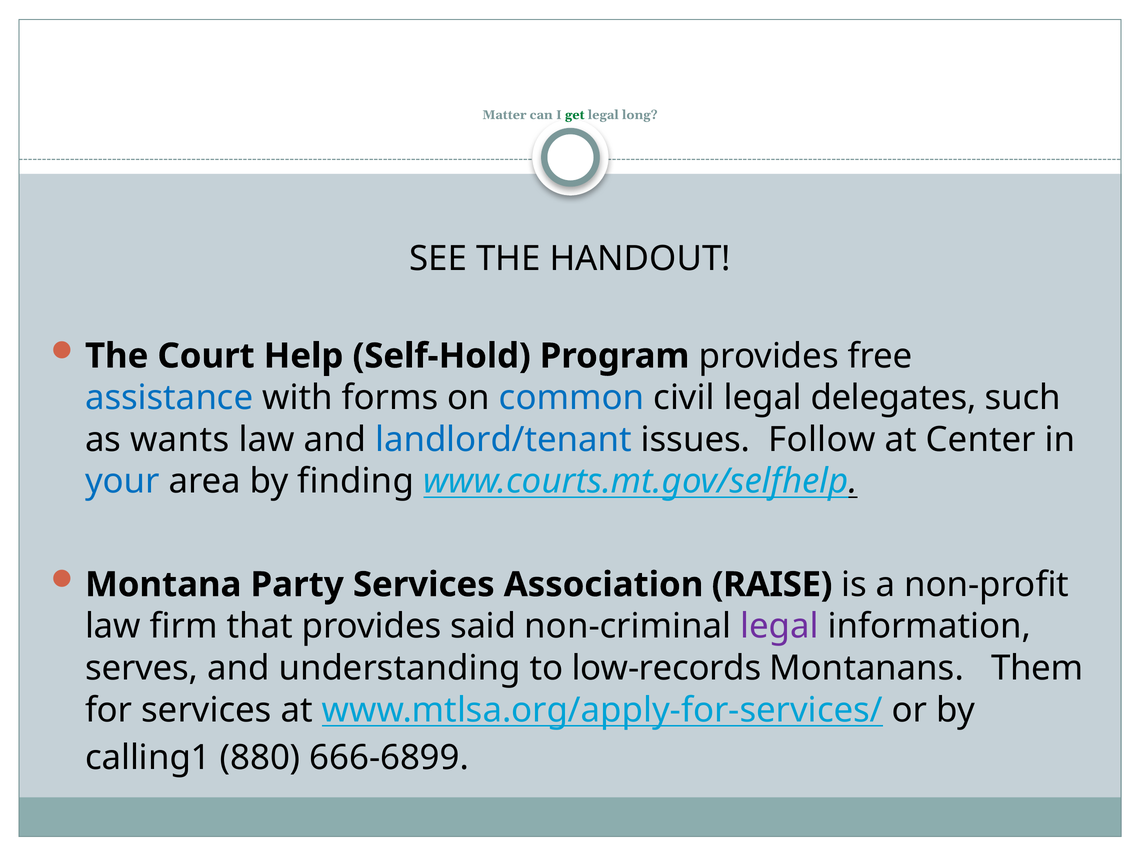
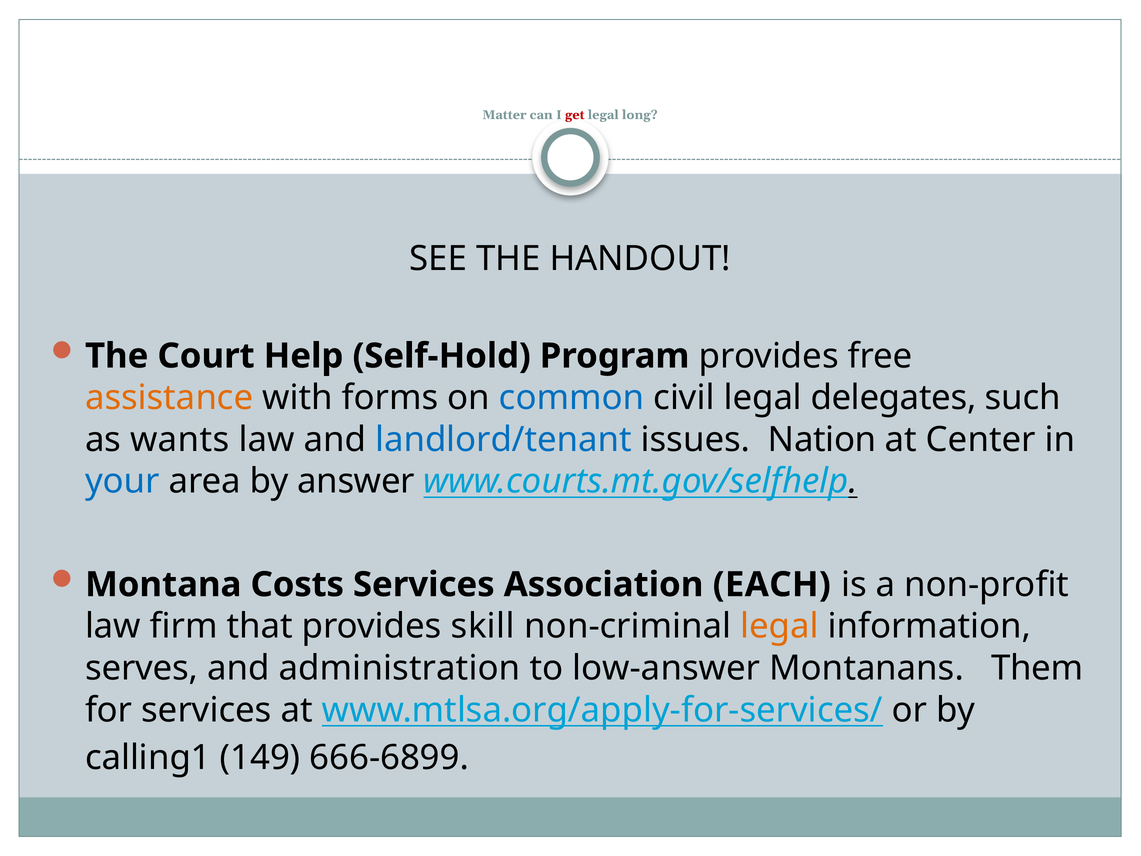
get colour: green -> red
assistance colour: blue -> orange
Follow: Follow -> Nation
finding: finding -> answer
Party: Party -> Costs
RAISE: RAISE -> EACH
said: said -> skill
legal at (779, 626) colour: purple -> orange
understanding: understanding -> administration
low-records: low-records -> low-answer
880: 880 -> 149
